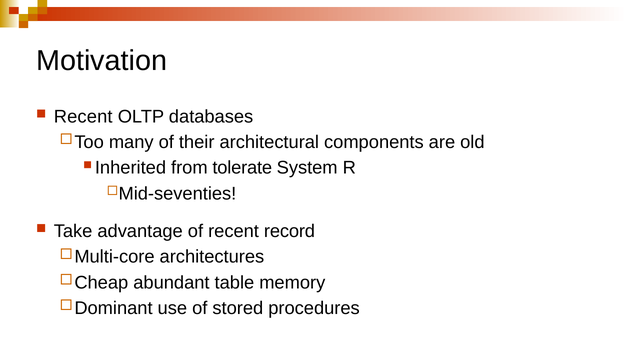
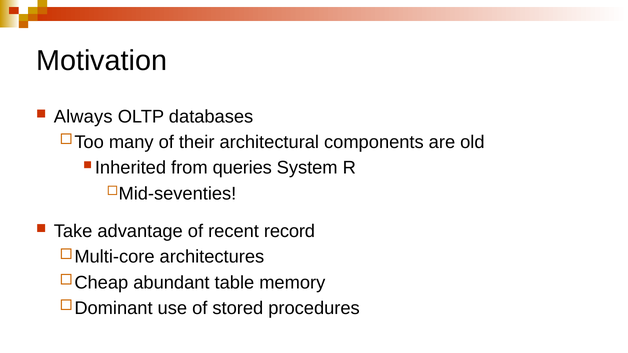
Recent at (83, 117): Recent -> Always
tolerate: tolerate -> queries
